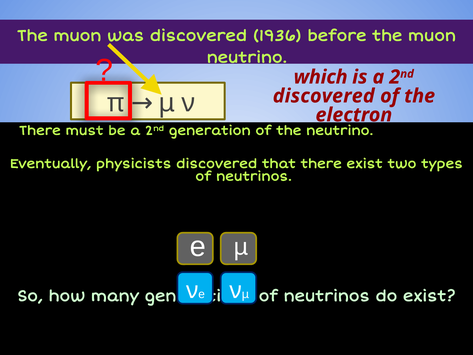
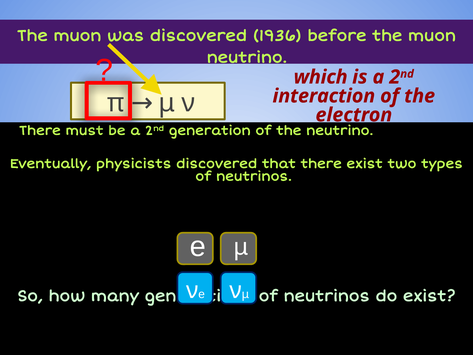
discovered at (324, 96): discovered -> interaction
